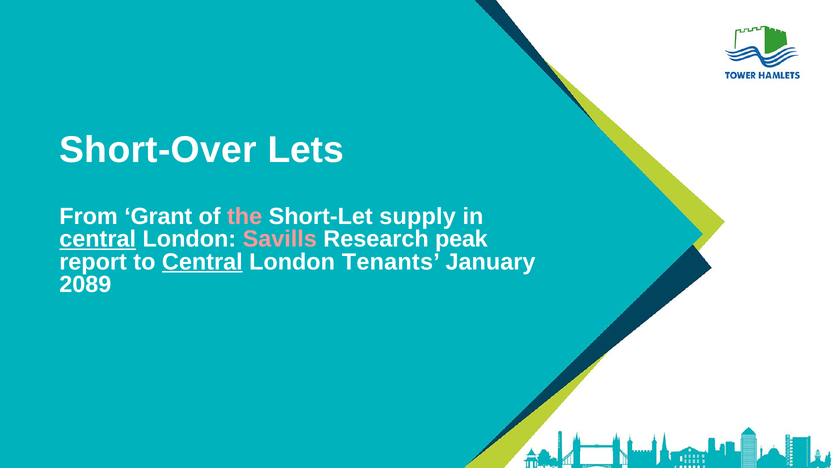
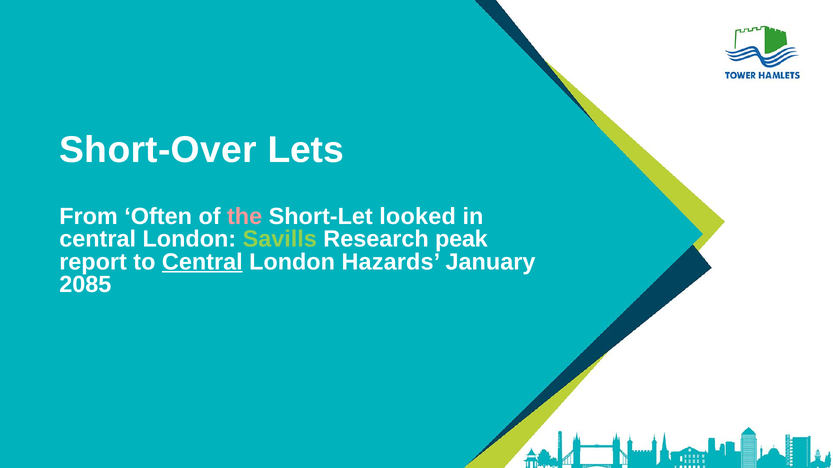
Grant: Grant -> Often
supply: supply -> looked
central at (98, 239) underline: present -> none
Savills colour: pink -> light green
Tenants: Tenants -> Hazards
2089: 2089 -> 2085
